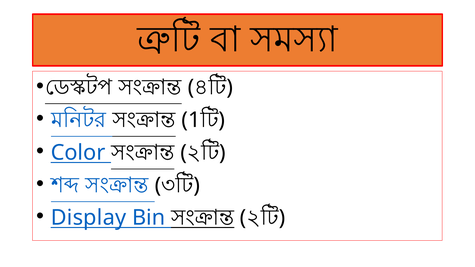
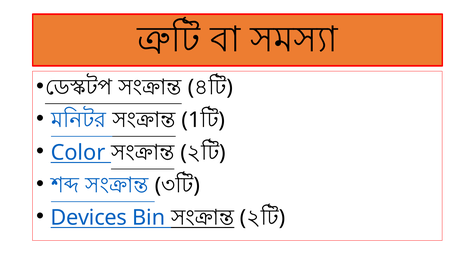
Display: Display -> Devices
